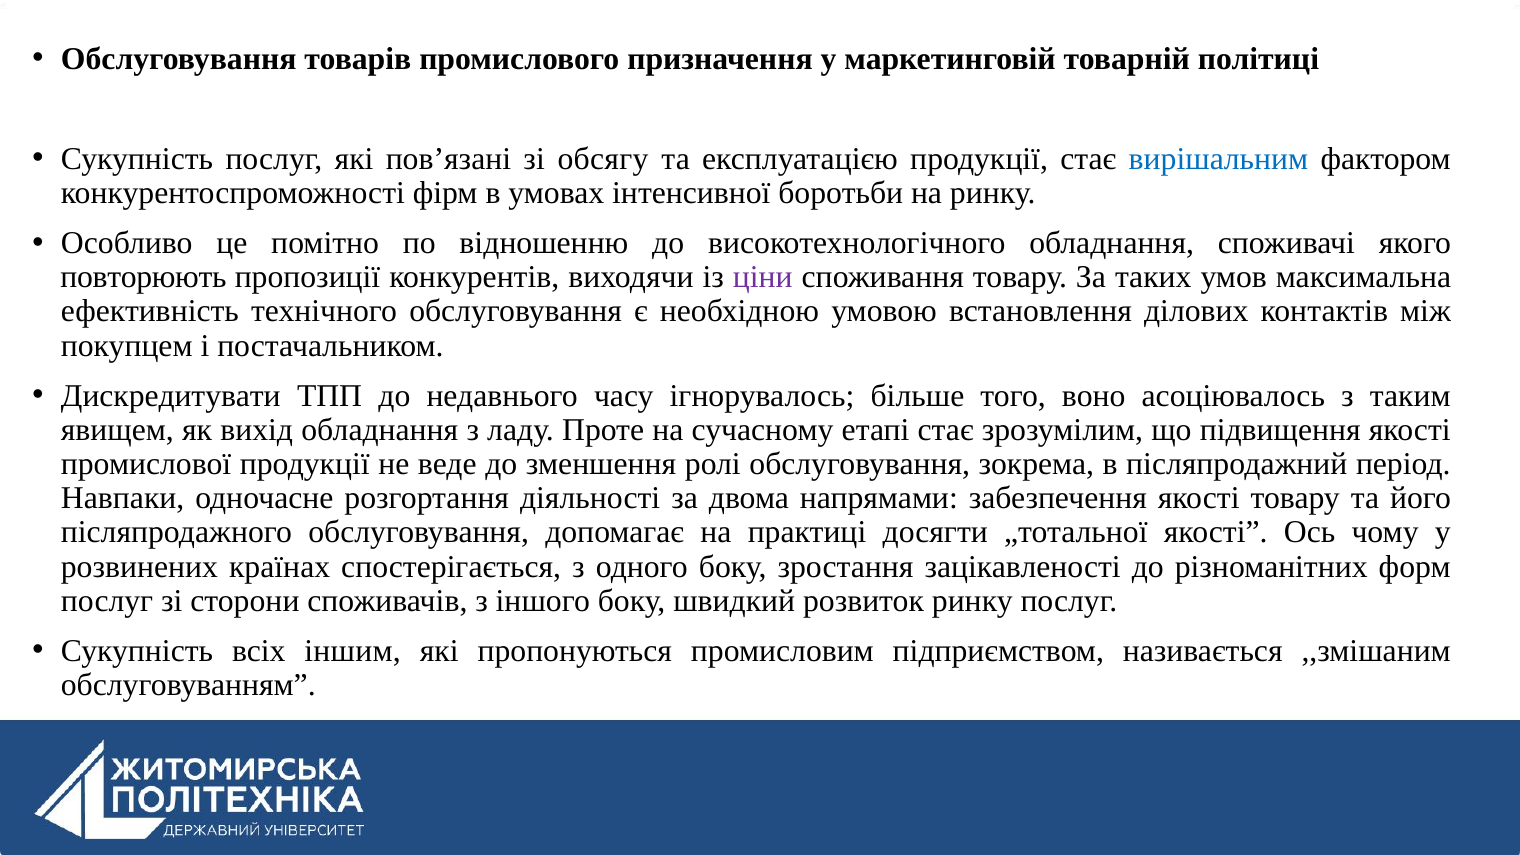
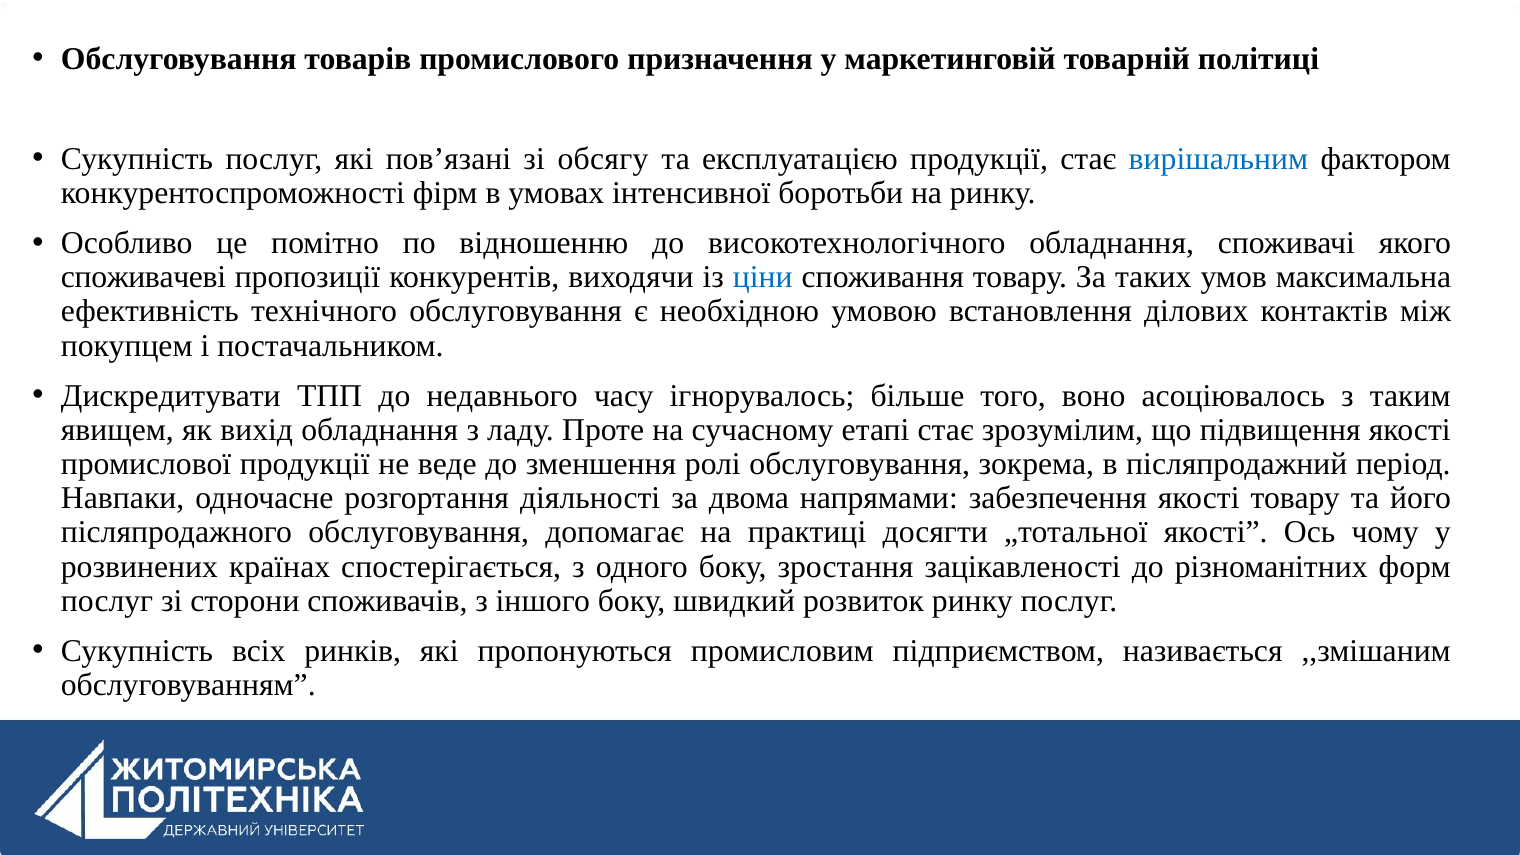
повторюють: повторюють -> споживачеві
ціни colour: purple -> blue
іншим: іншим -> ринків
